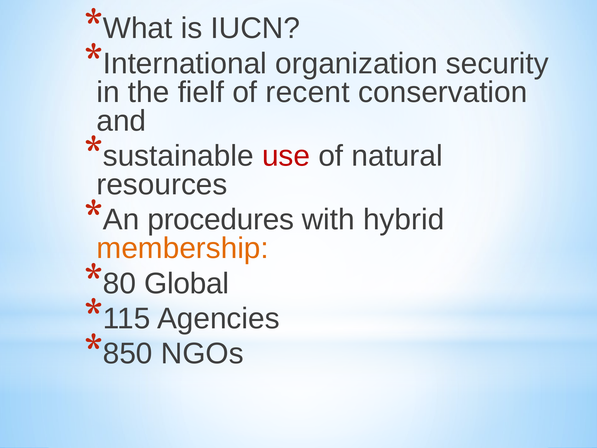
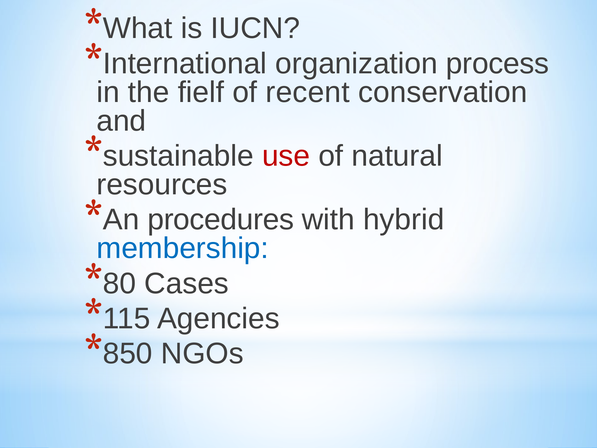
security: security -> process
membership colour: orange -> blue
Global: Global -> Cases
